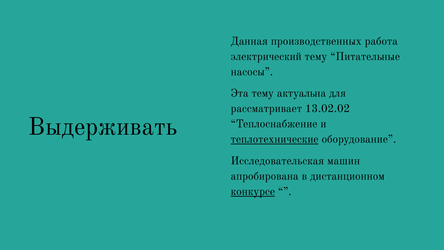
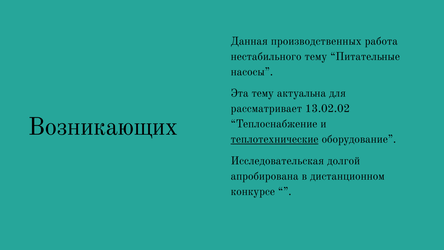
электрический: электрический -> нестабильного
Выдерживать: Выдерживать -> Возникающих
машин: машин -> долгой
конкурсе underline: present -> none
